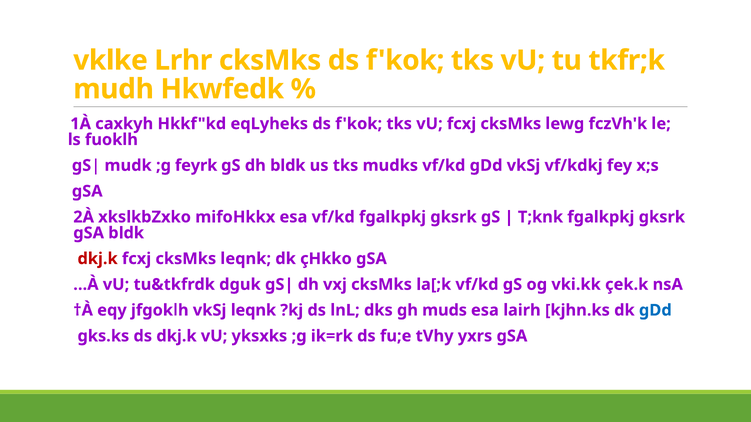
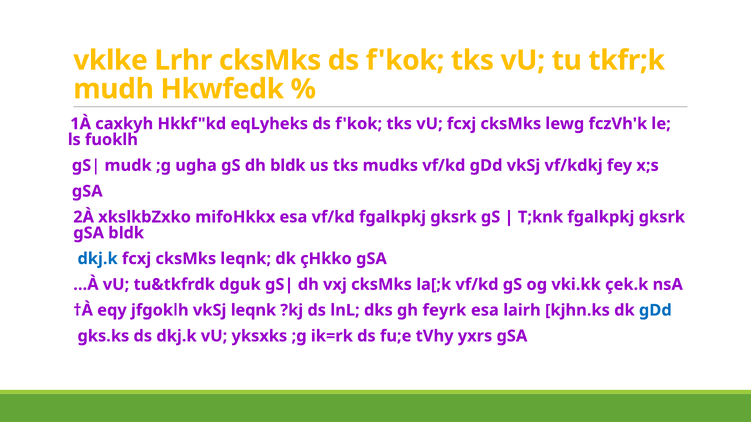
feyrk: feyrk -> ugha
dkj.k at (98, 259) colour: red -> blue
muds: muds -> feyrk
